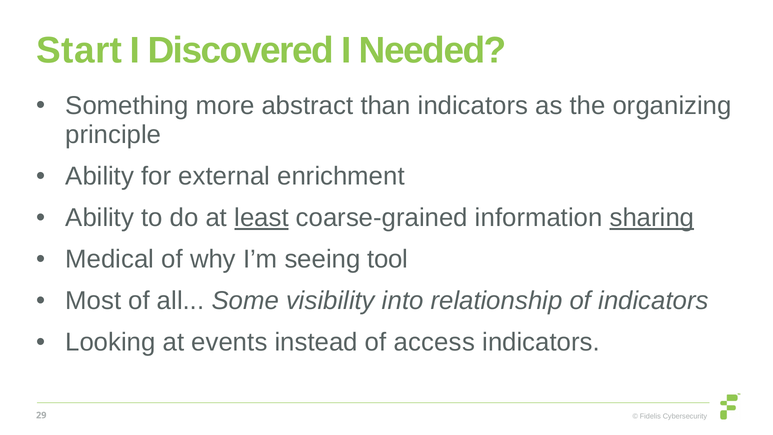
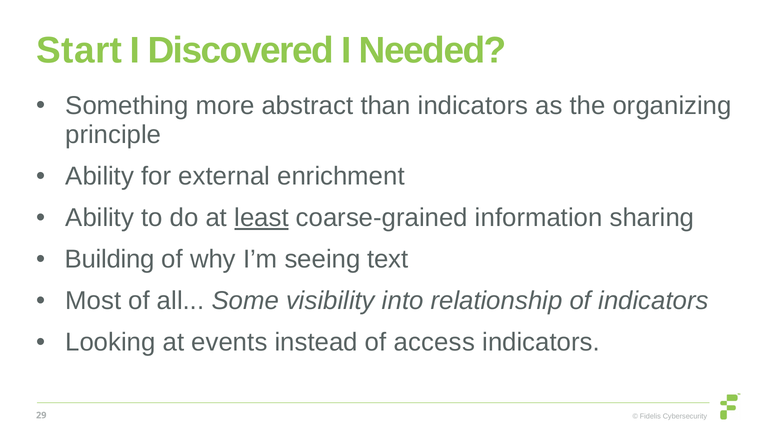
sharing underline: present -> none
Medical: Medical -> Building
tool: tool -> text
